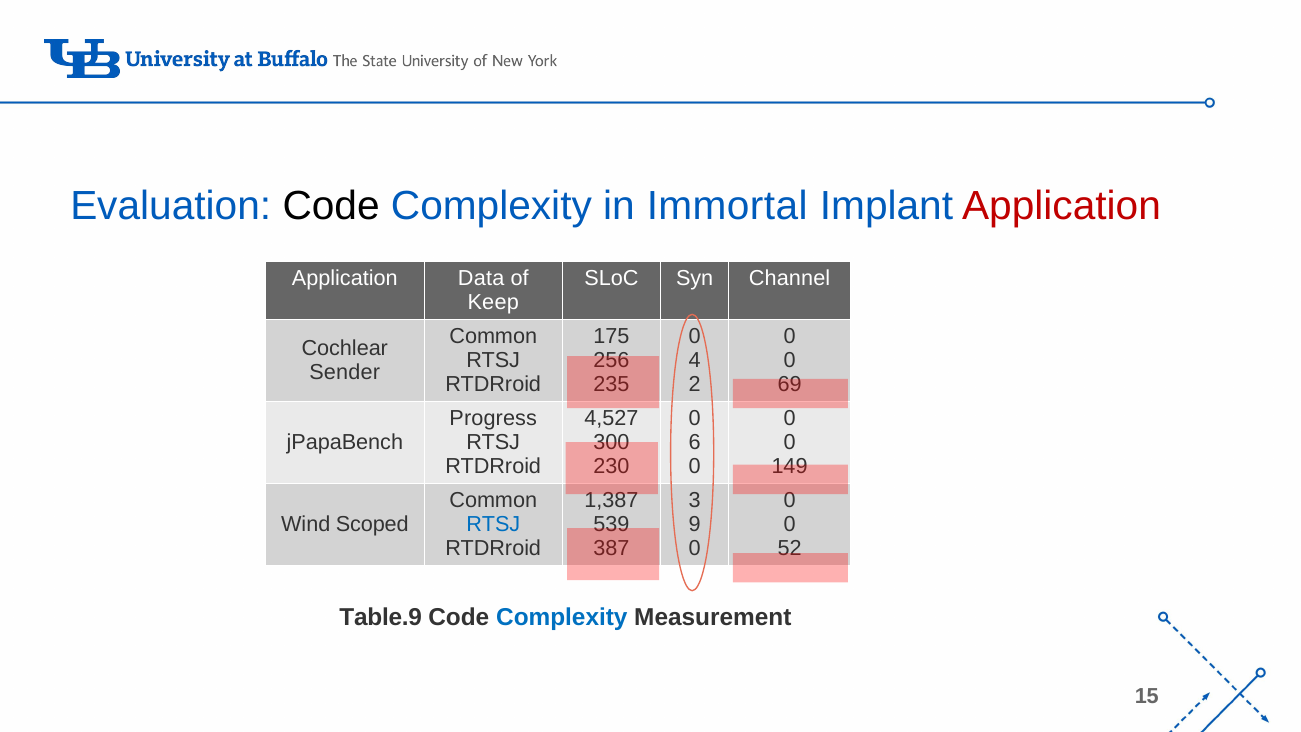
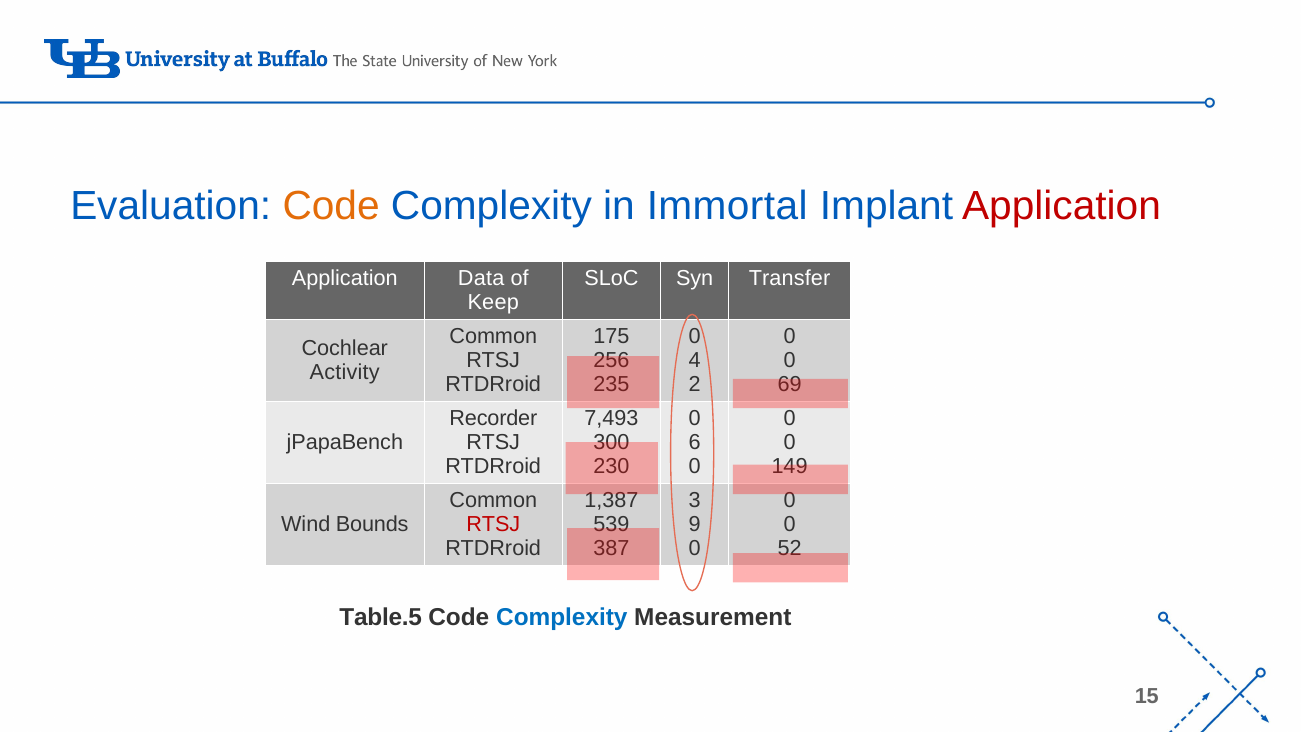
Code at (331, 206) colour: black -> orange
Channel: Channel -> Transfer
Sender: Sender -> Activity
Progress: Progress -> Recorder
4,527: 4,527 -> 7,493
Scoped: Scoped -> Bounds
RTSJ at (493, 524) colour: blue -> red
Table.9: Table.9 -> Table.5
